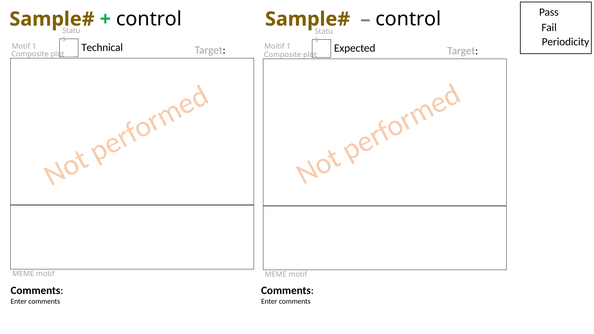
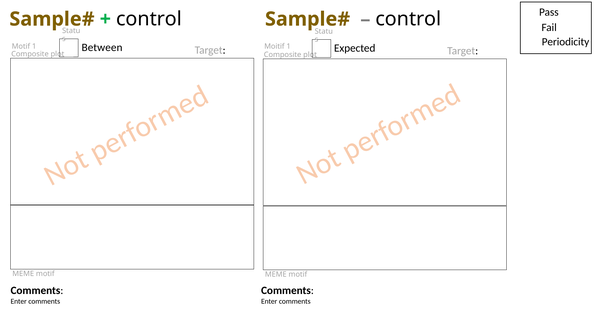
Technical: Technical -> Between
